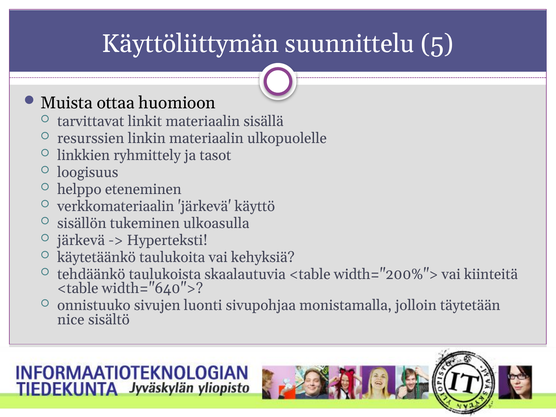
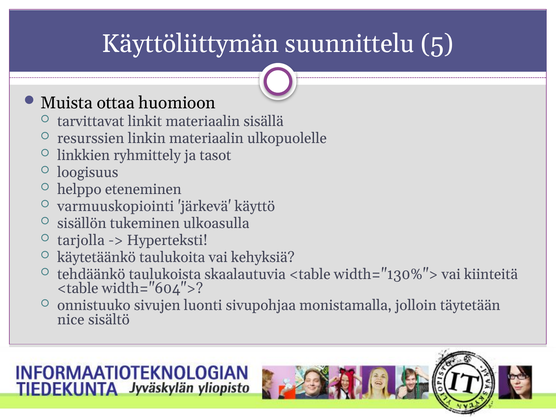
verkkomateriaalin: verkkomateriaalin -> varmuuskopiointi
järkevä at (81, 240): järkevä -> tarjolla
width="200%">: width="200%"> -> width="130%">
width="640">: width="640"> -> width="604">
